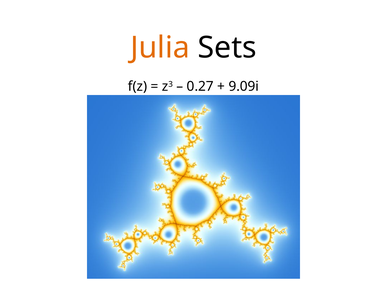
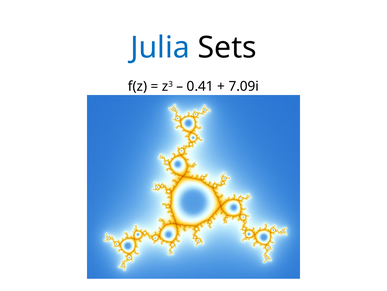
Julia colour: orange -> blue
0.27: 0.27 -> 0.41
9.09i: 9.09i -> 7.09i
